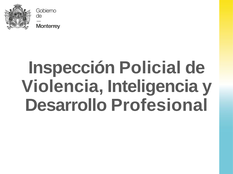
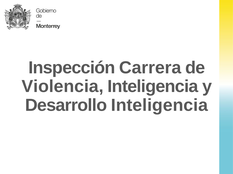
Policial: Policial -> Carrera
Desarrollo Profesional: Profesional -> Inteligencia
